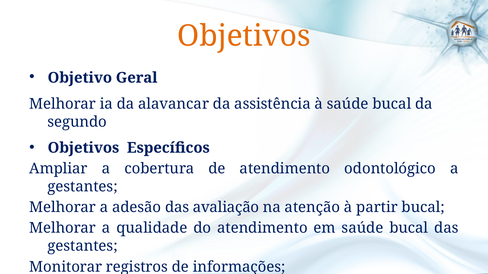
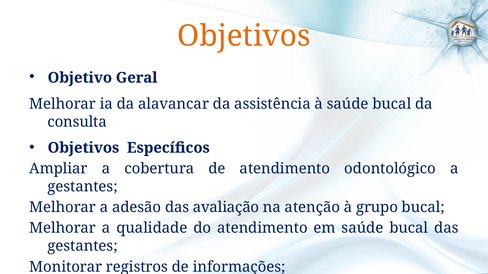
segundo: segundo -> consulta
partir: partir -> grupo
